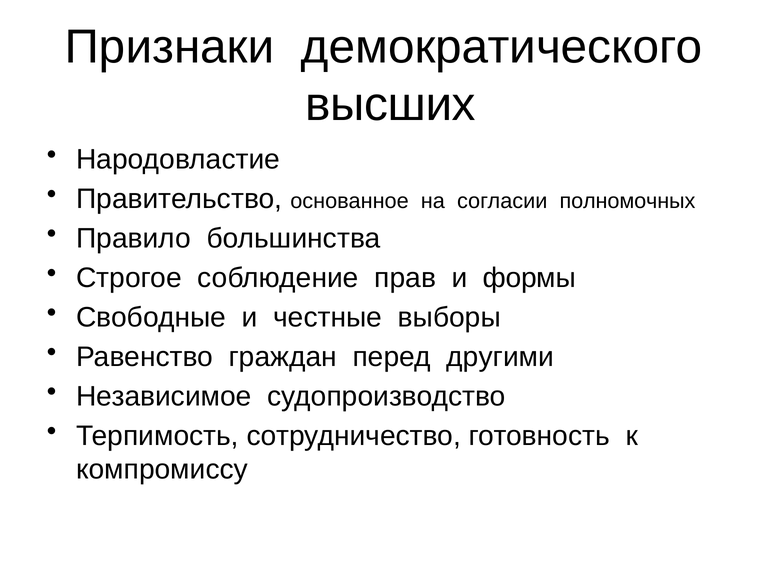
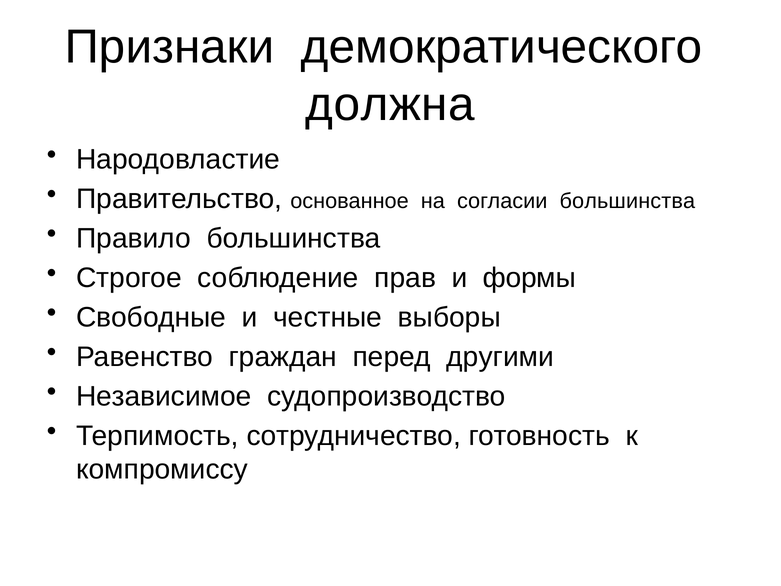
высших: высших -> должна
согласии полномочных: полномочных -> большинства
